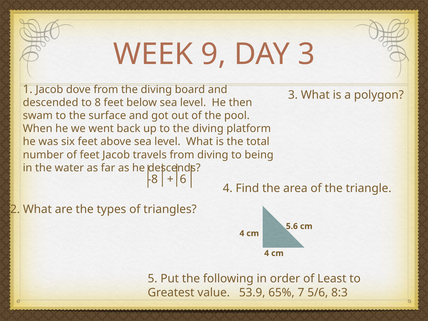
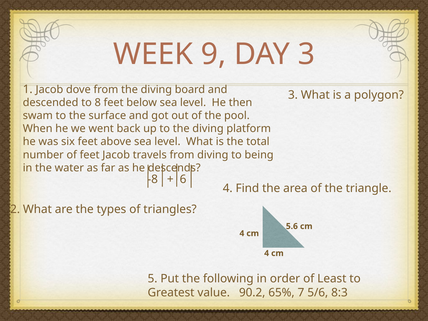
53.9: 53.9 -> 90.2
